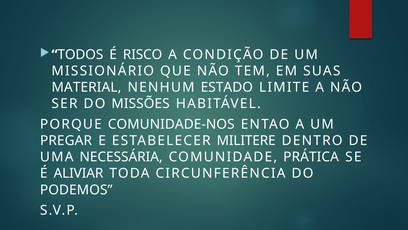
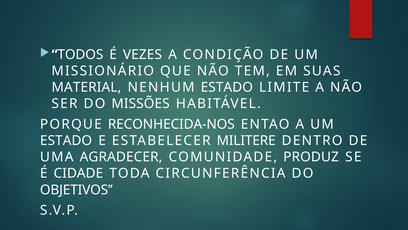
RISCO: RISCO -> VEZES
COMUNIDADE-NOS: COMUNIDADE-NOS -> RECONHECIDA-NOS
PREGAR at (66, 140): PREGAR -> ESTADO
NECESSÁRIA: NECESSÁRIA -> AGRADECER
PRÁTICA: PRÁTICA -> PRODUZ
ALIVIAR: ALIVIAR -> CIDADE
PODEMOS: PODEMOS -> OBJETIVOS
